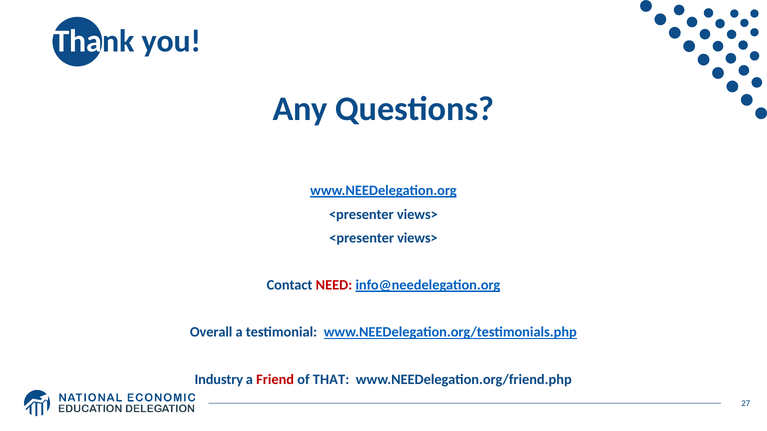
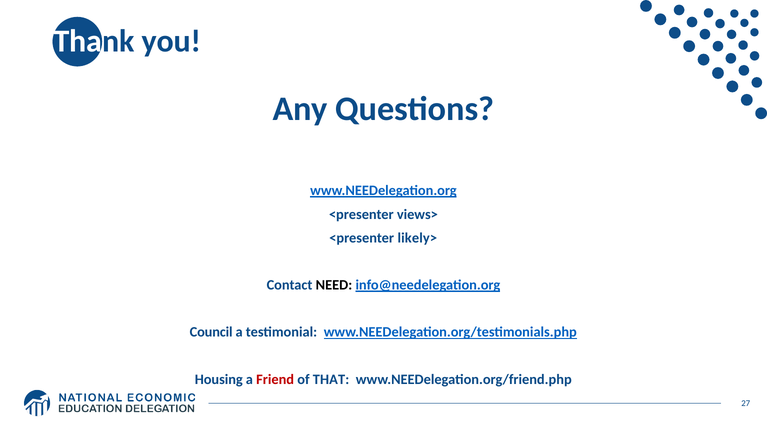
views> at (417, 238): views> -> likely>
NEED colour: red -> black
Overall: Overall -> Council
Industry: Industry -> Housing
